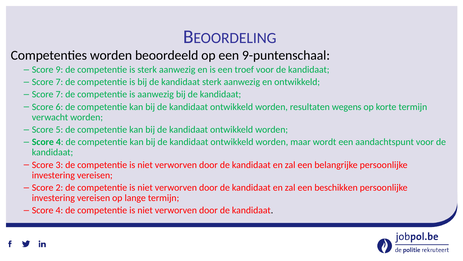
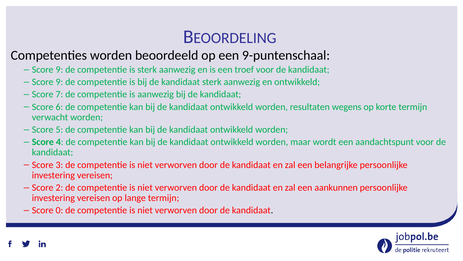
7 at (59, 82): 7 -> 9
beschikken: beschikken -> aankunnen
4 at (59, 210): 4 -> 0
